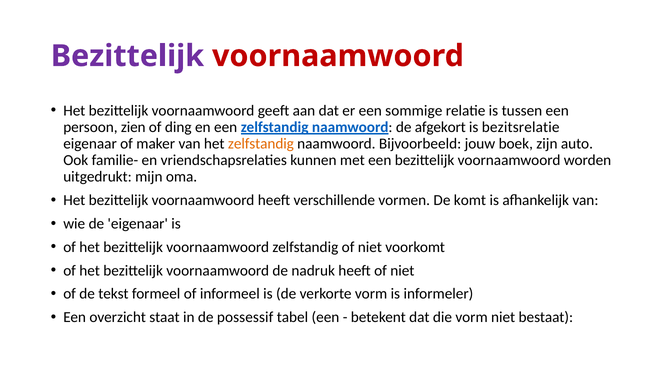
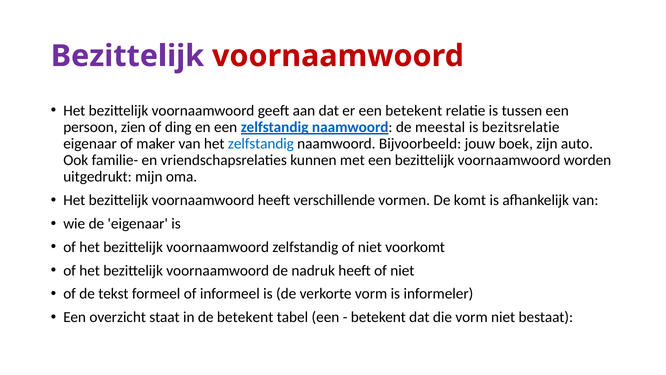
een sommige: sommige -> betekent
afgekort: afgekort -> meestal
zelfstandig at (261, 144) colour: orange -> blue
de possessif: possessif -> betekent
